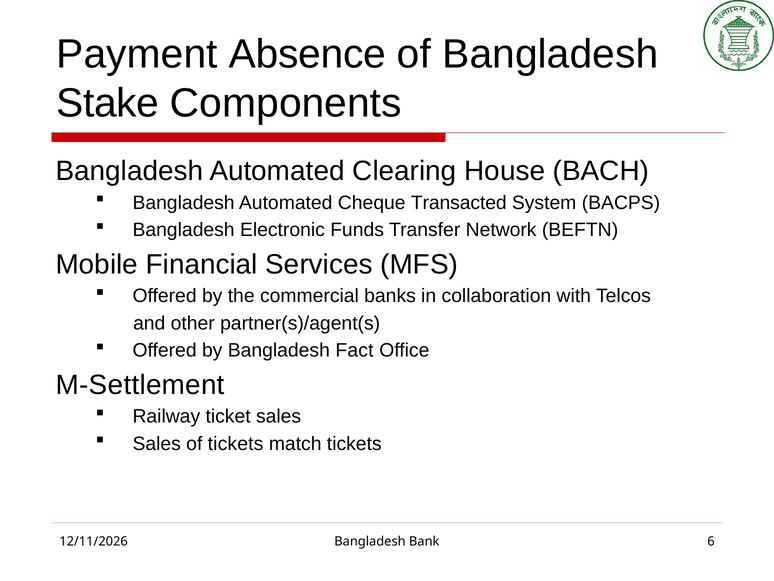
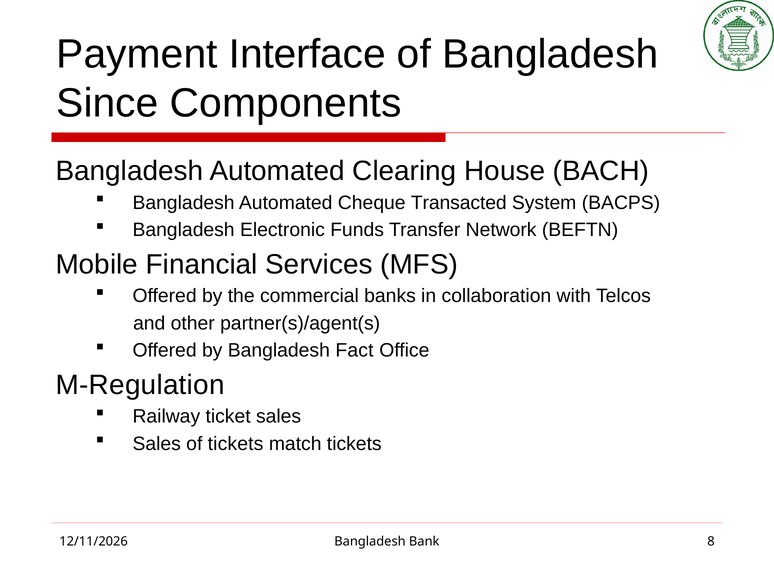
Absence: Absence -> Interface
Stake: Stake -> Since
M-Settlement: M-Settlement -> M-Regulation
6: 6 -> 8
